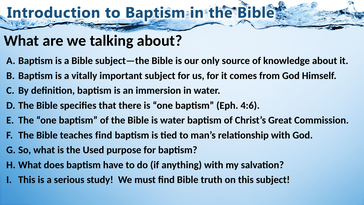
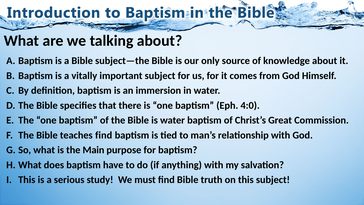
4:6: 4:6 -> 4:0
Used: Used -> Main
